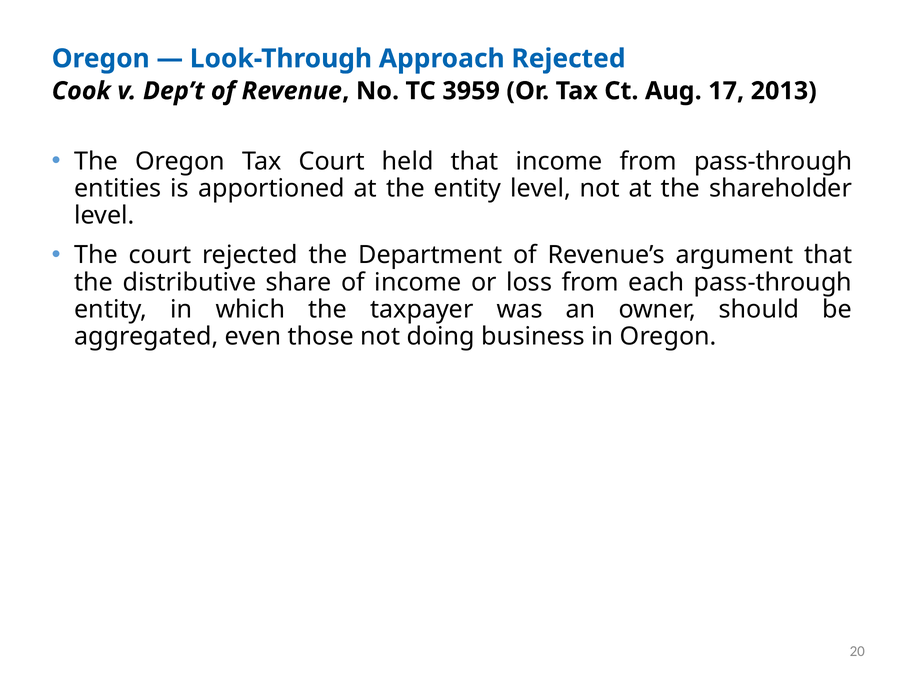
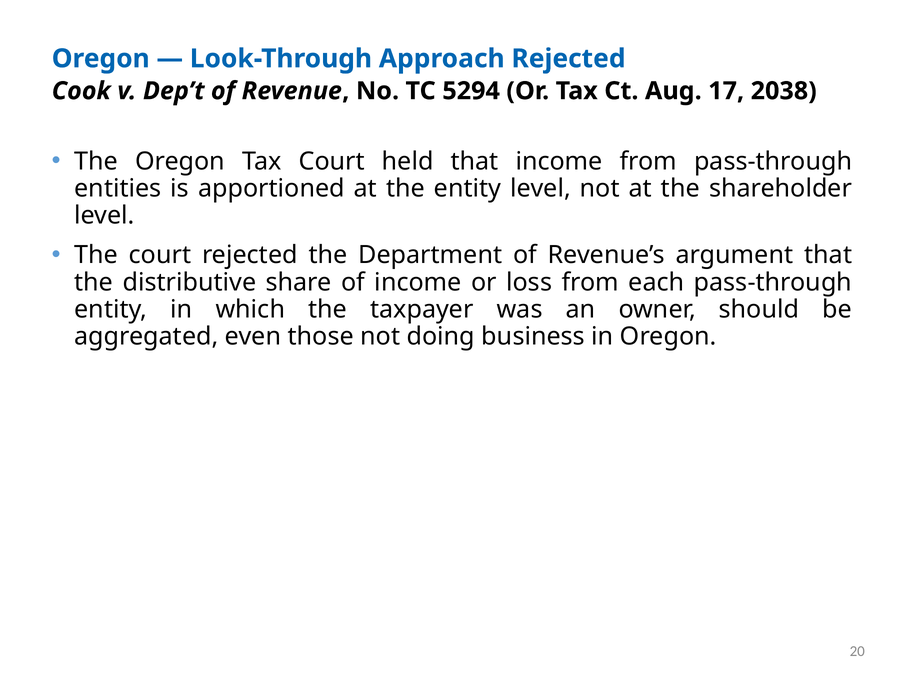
3959: 3959 -> 5294
2013: 2013 -> 2038
